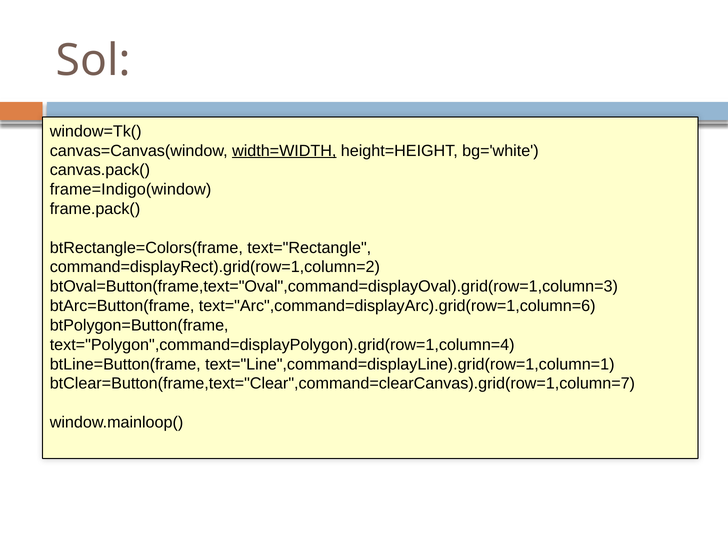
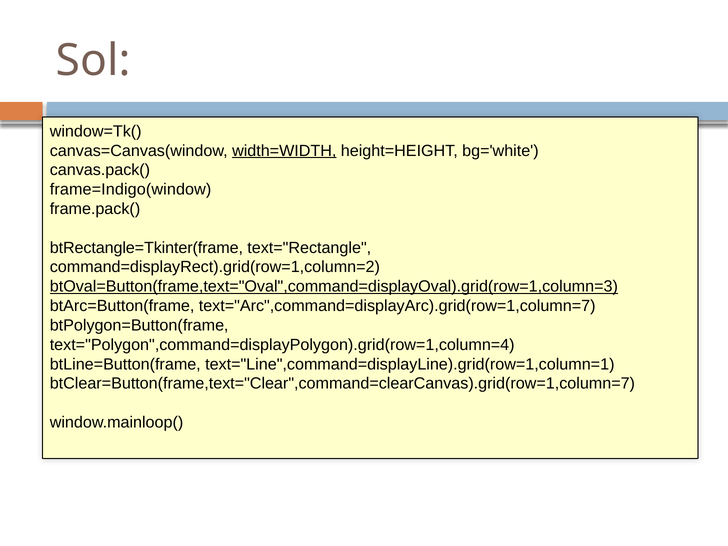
btRectangle=Colors(frame: btRectangle=Colors(frame -> btRectangle=Tkinter(frame
btOval=Button(frame,text="Oval",command=displayOval).grid(row=1,column=3 underline: none -> present
text="Arc",command=displayArc).grid(row=1,column=6: text="Arc",command=displayArc).grid(row=1,column=6 -> text="Arc",command=displayArc).grid(row=1,column=7
